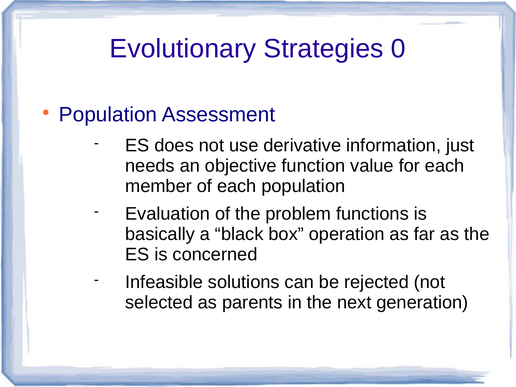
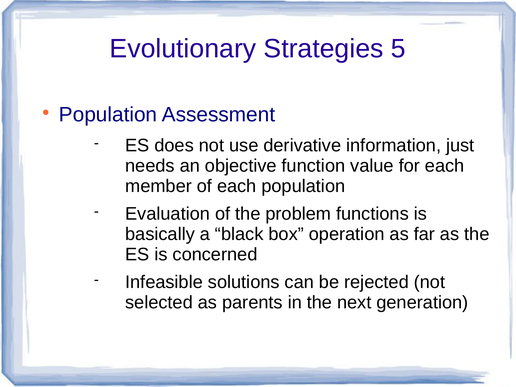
0: 0 -> 5
